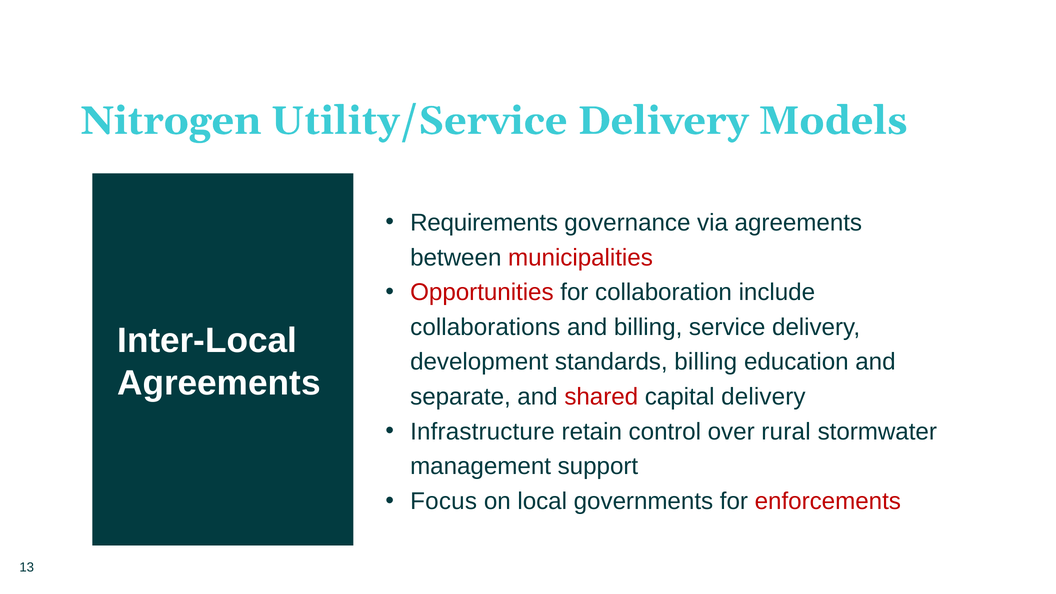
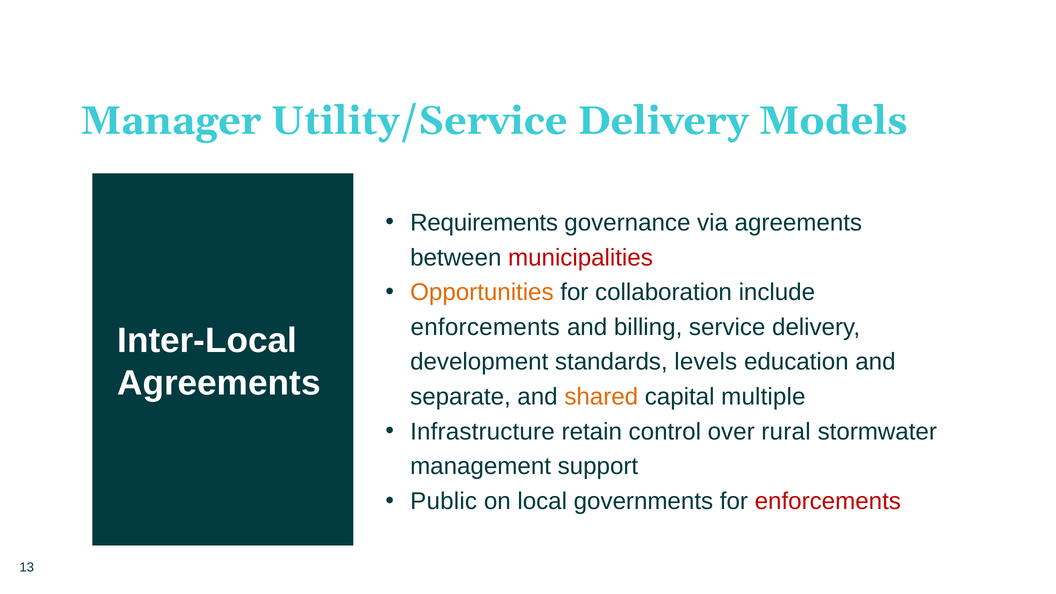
Nitrogen: Nitrogen -> Manager
Opportunities colour: red -> orange
collaborations at (485, 327): collaborations -> enforcements
standards billing: billing -> levels
shared colour: red -> orange
capital delivery: delivery -> multiple
Focus: Focus -> Public
